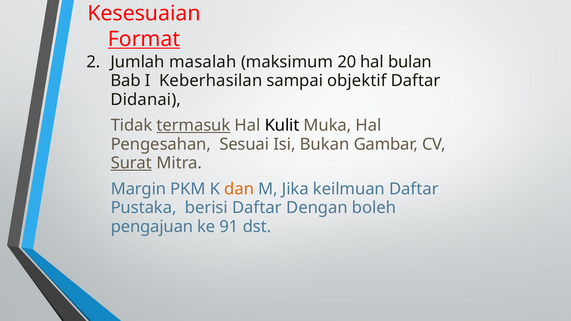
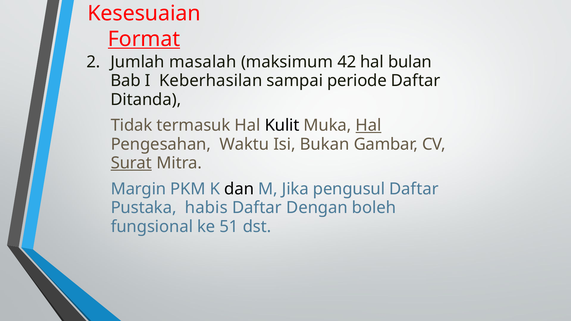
20: 20 -> 42
objektif: objektif -> periode
Didanai: Didanai -> Ditanda
termasuk underline: present -> none
Hal at (369, 126) underline: none -> present
Sesuai: Sesuai -> Waktu
dan colour: orange -> black
keilmuan: keilmuan -> pengusul
berisi: berisi -> habis
pengajuan: pengajuan -> fungsional
91: 91 -> 51
